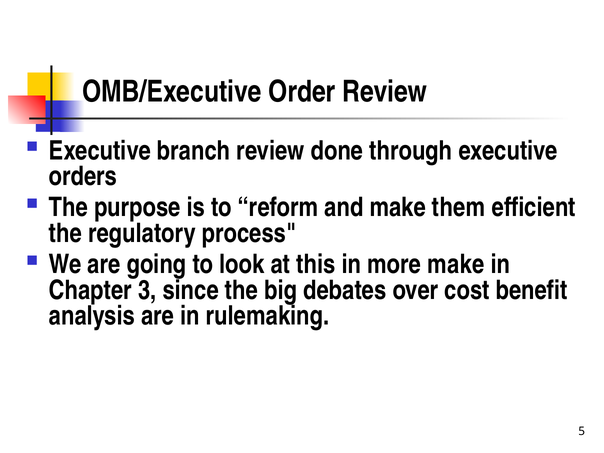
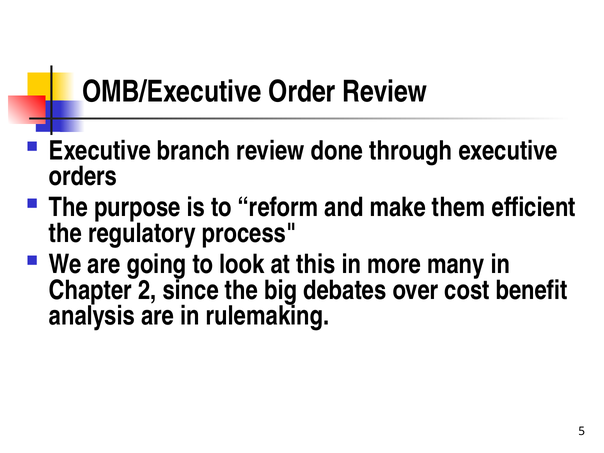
more make: make -> many
3: 3 -> 2
